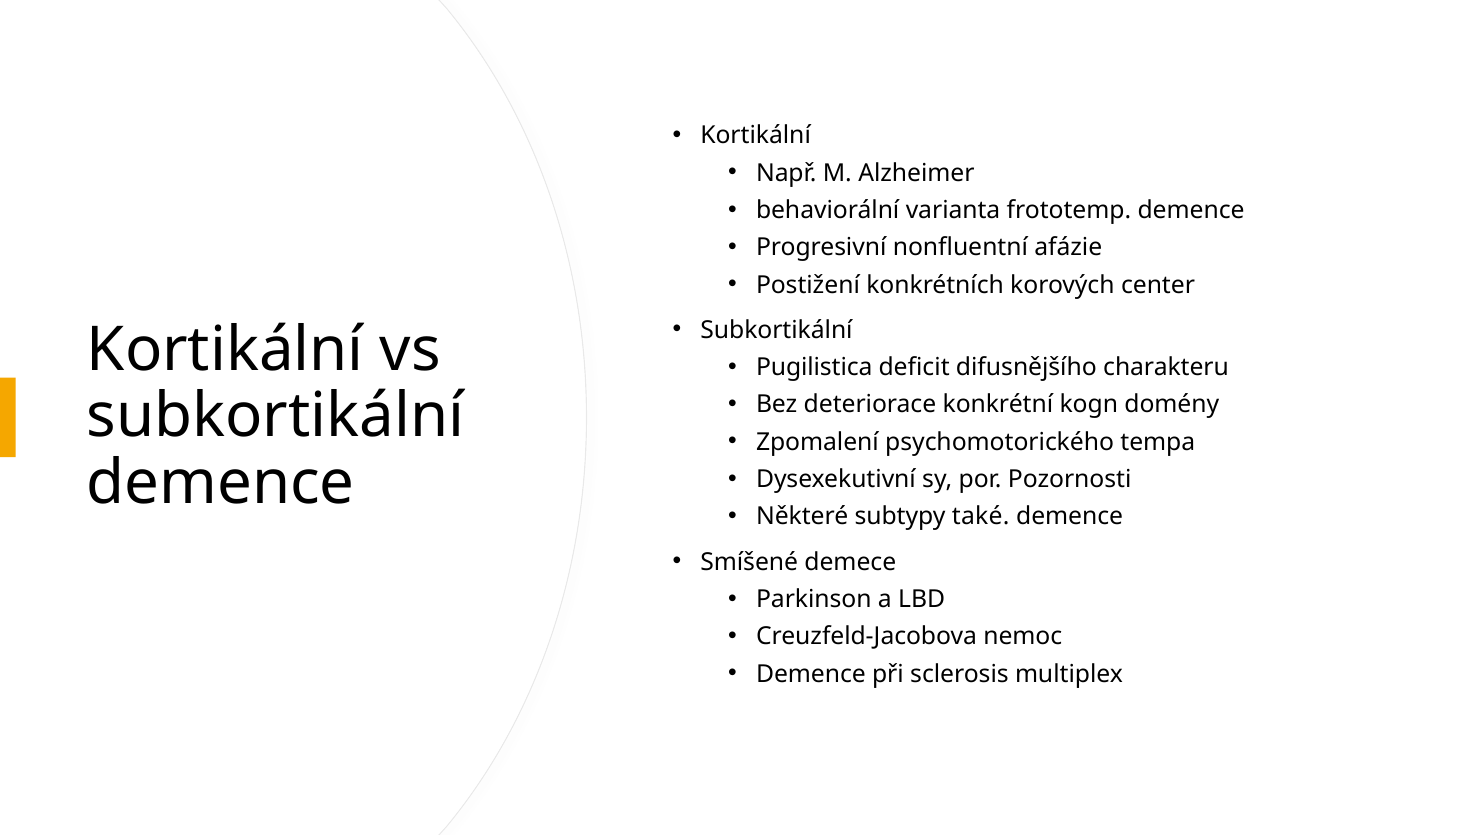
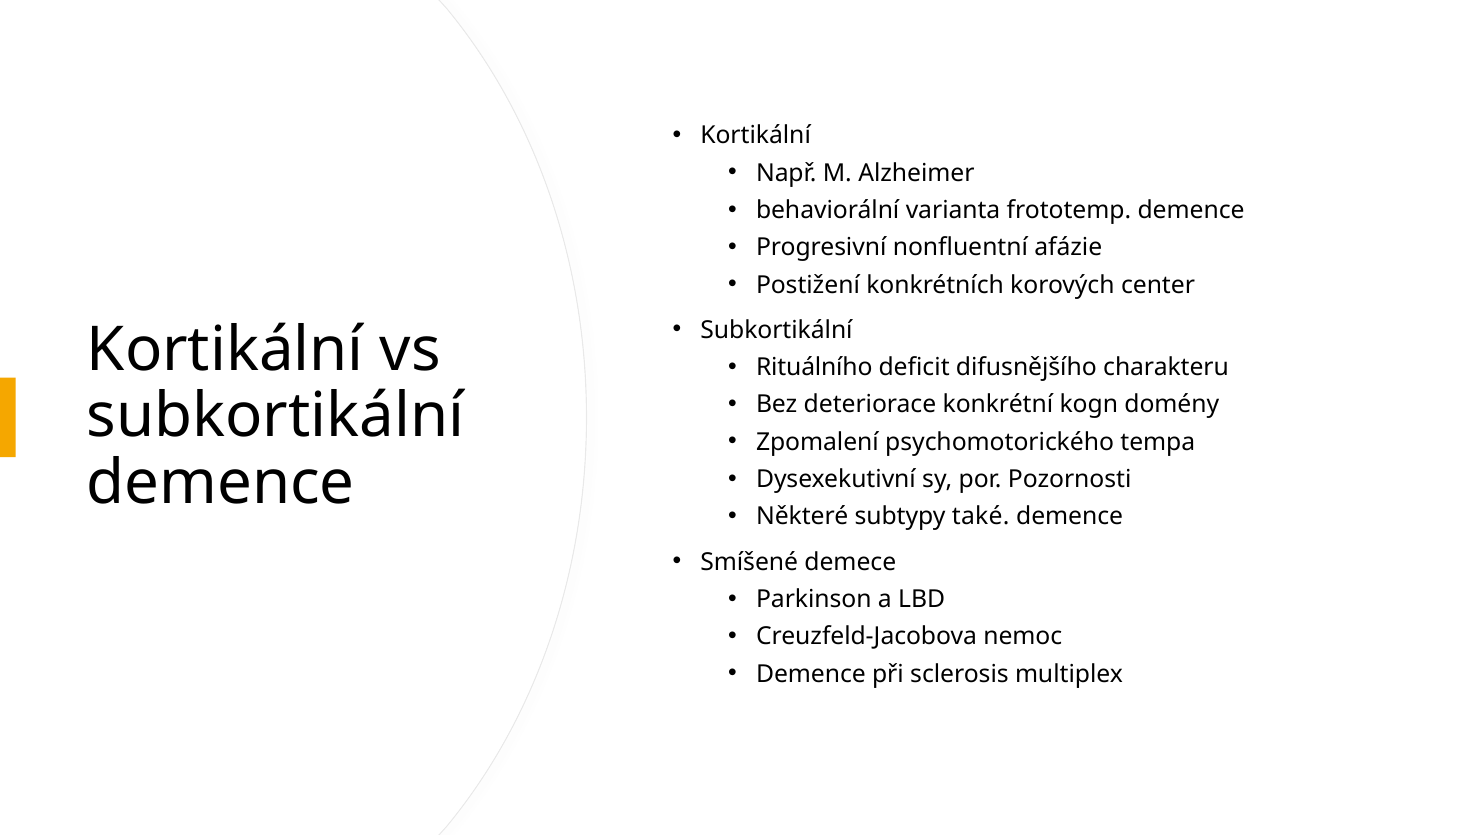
Pugilistica: Pugilistica -> Rituálního
